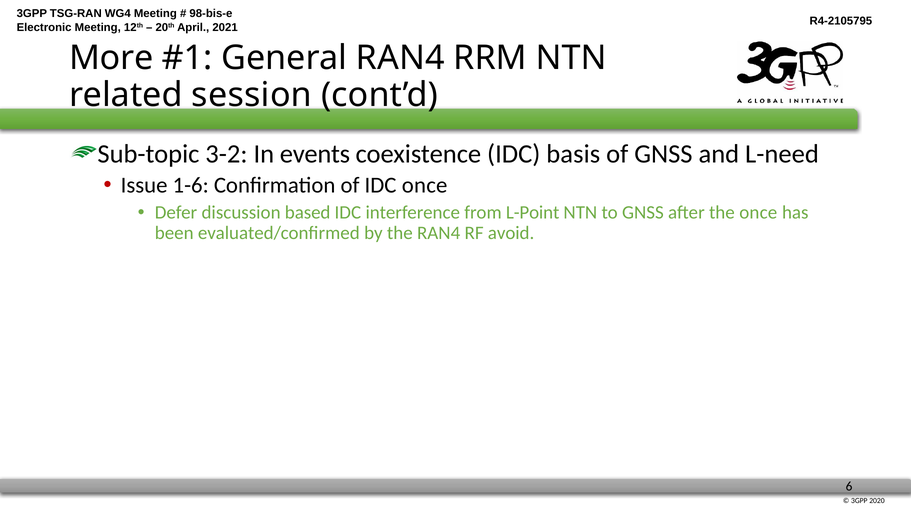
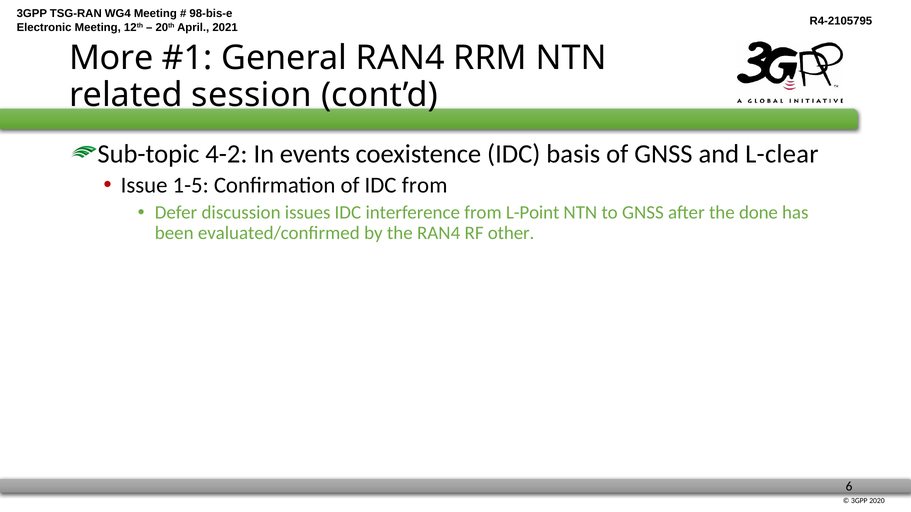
3-2: 3-2 -> 4-2
L-need: L-need -> L-clear
1-6: 1-6 -> 1-5
IDC once: once -> from
based: based -> issues
the once: once -> done
avoid: avoid -> other
